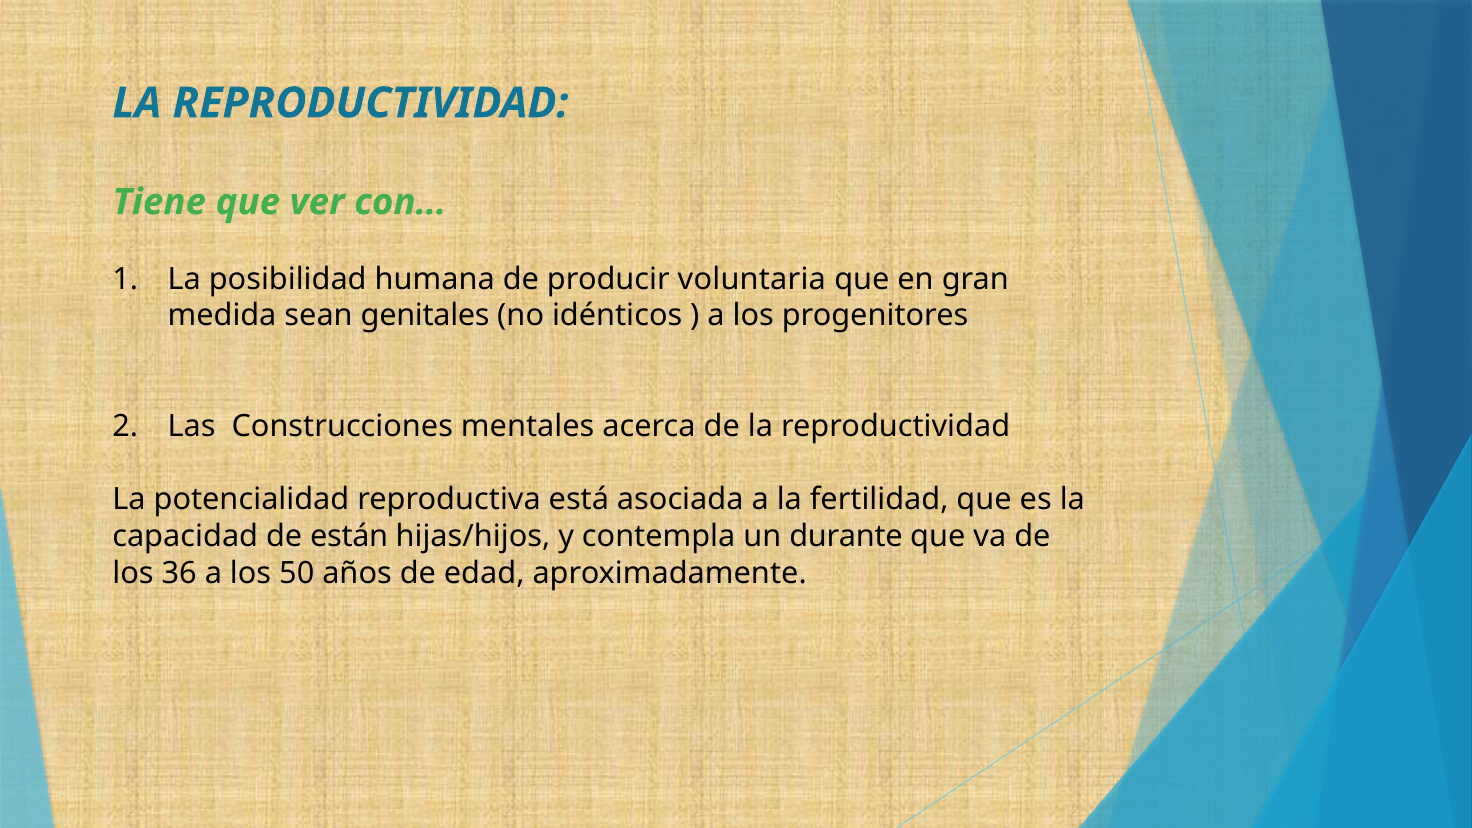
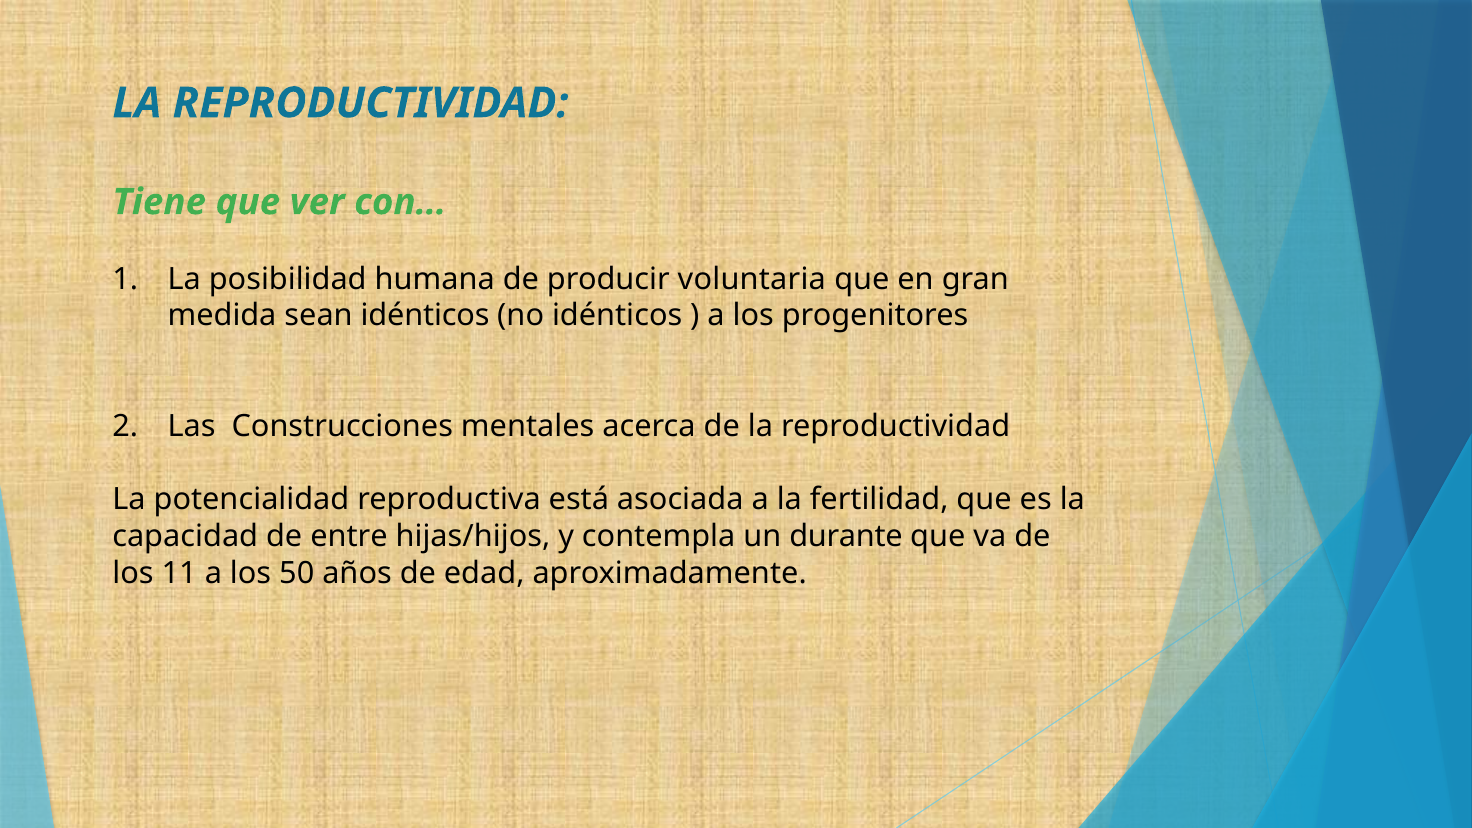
sean genitales: genitales -> idénticos
están: están -> entre
36: 36 -> 11
